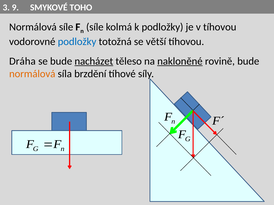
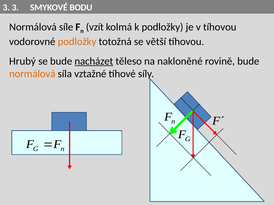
3 9: 9 -> 3
TOHO: TOHO -> BODU
síle at (95, 27): síle -> vzít
podložky at (77, 42) colour: blue -> orange
Dráha: Dráha -> Hrubý
nakloněné underline: present -> none
brzdění: brzdění -> vztažné
